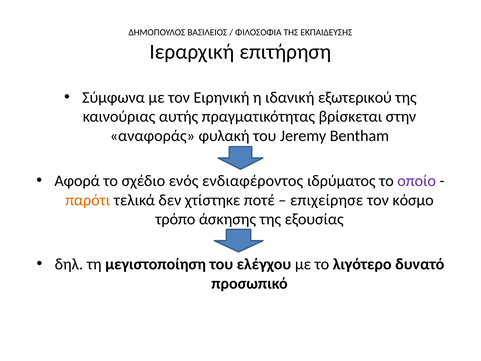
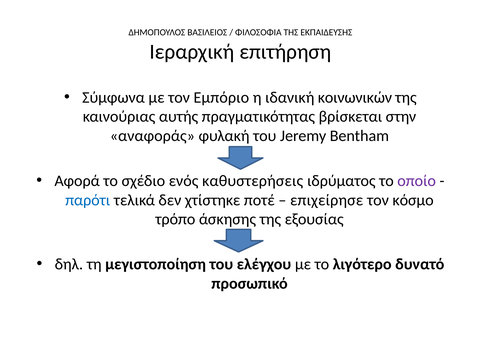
Ειρηνική: Ειρηνική -> Εμπόριο
εξωτερικού: εξωτερικού -> κοινωνικών
ενδιαφέροντος: ενδιαφέροντος -> καθυστερήσεις
παρότι colour: orange -> blue
